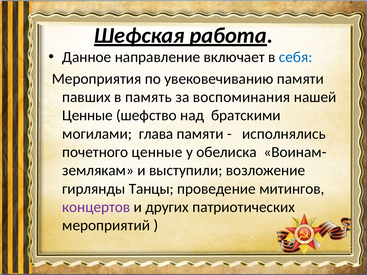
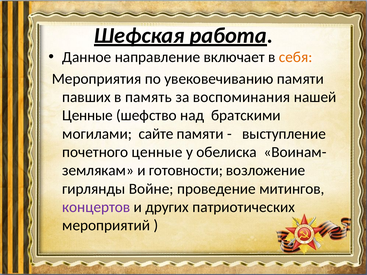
себя colour: blue -> orange
глава: глава -> сайте
исполнялись: исполнялись -> выступление
выступили: выступили -> готовности
Танцы: Танцы -> Войне
